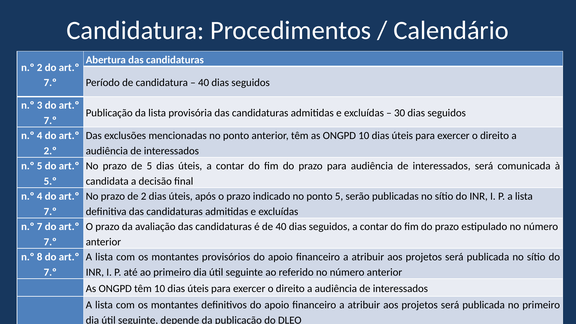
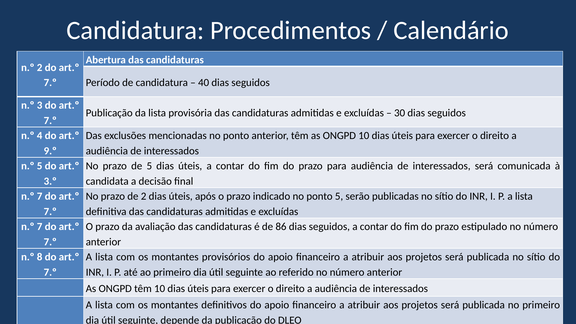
2.º: 2.º -> 9.º
5.º: 5.º -> 3.º
4 at (40, 196): 4 -> 7
de 40: 40 -> 86
